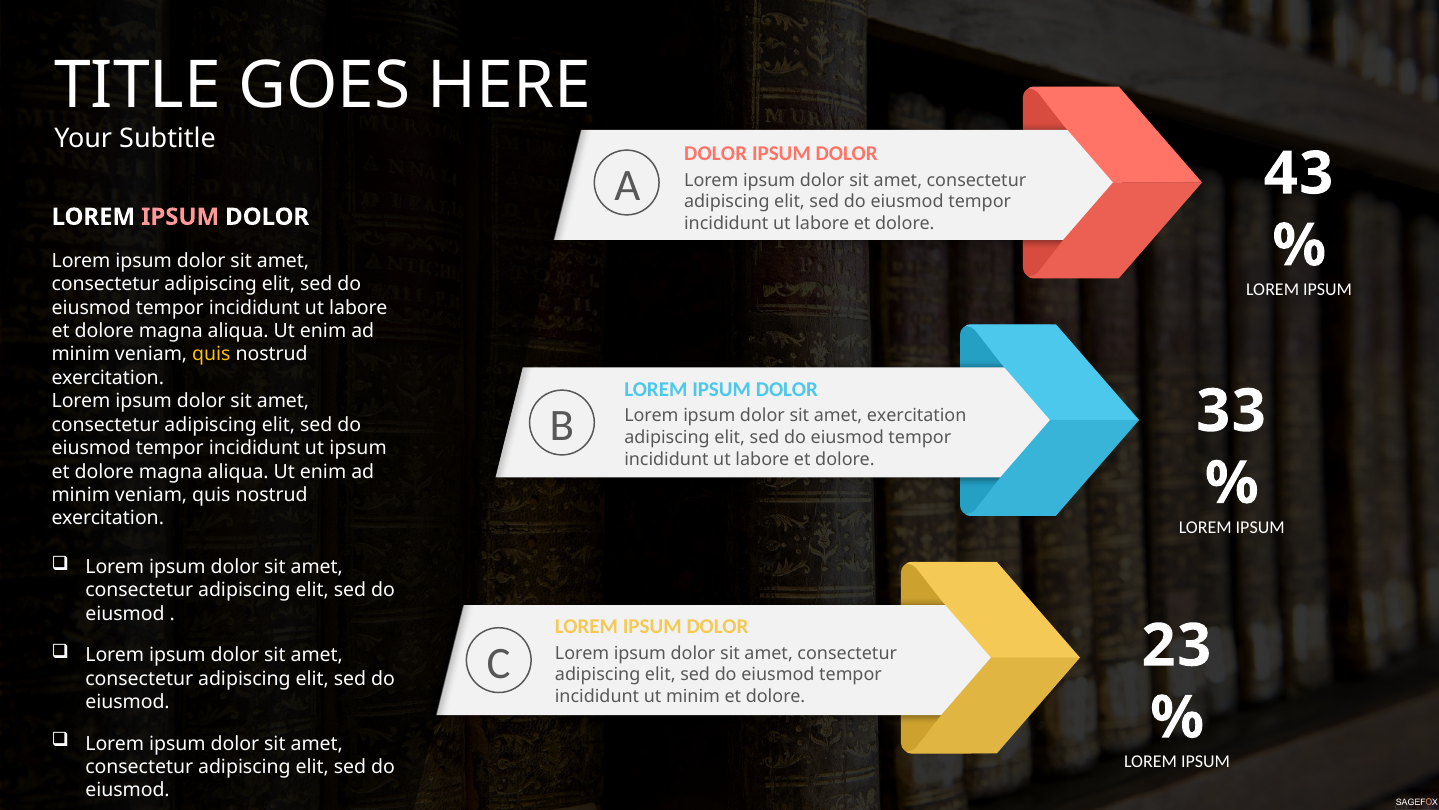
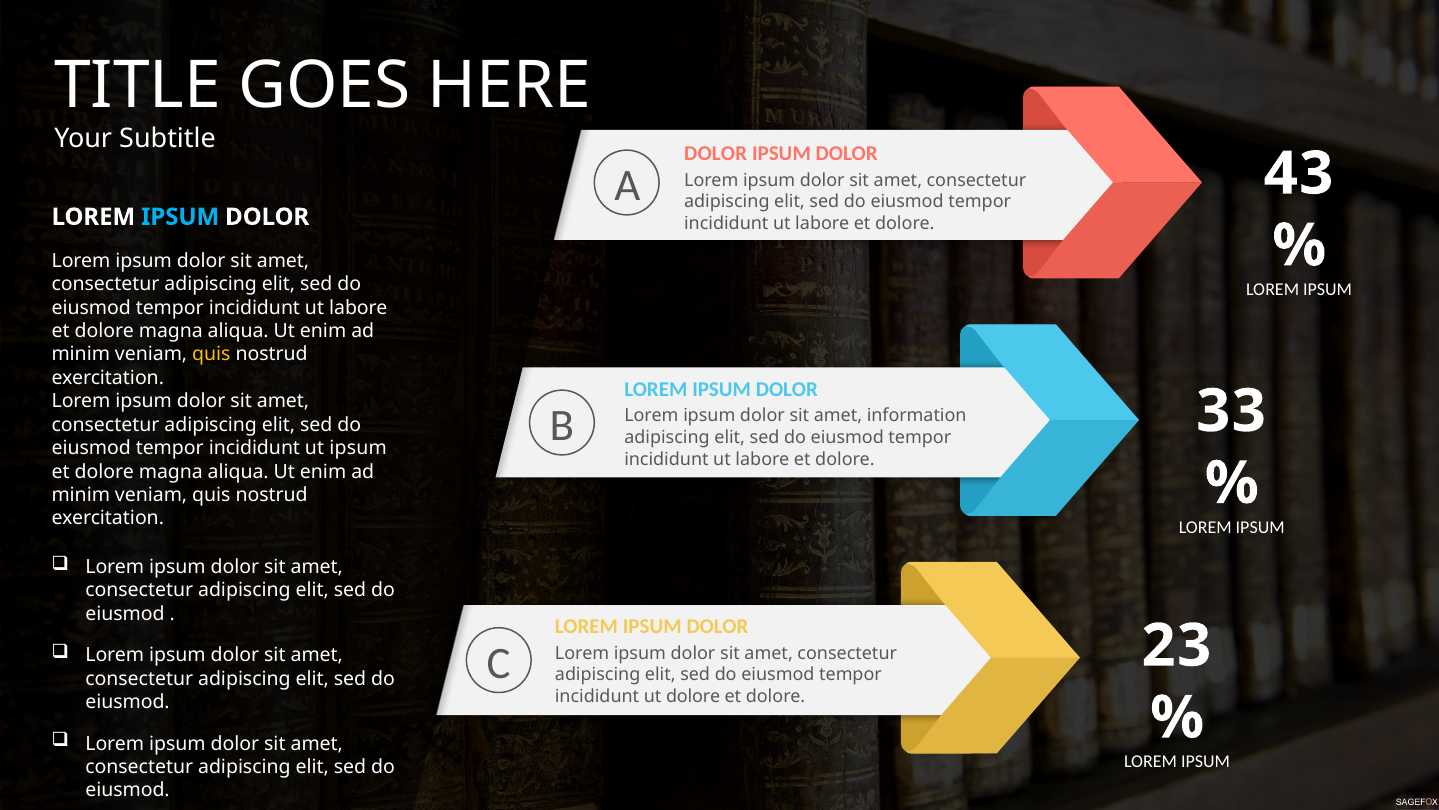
IPSUM at (180, 217) colour: pink -> light blue
amet exercitation: exercitation -> information
ut minim: minim -> dolore
